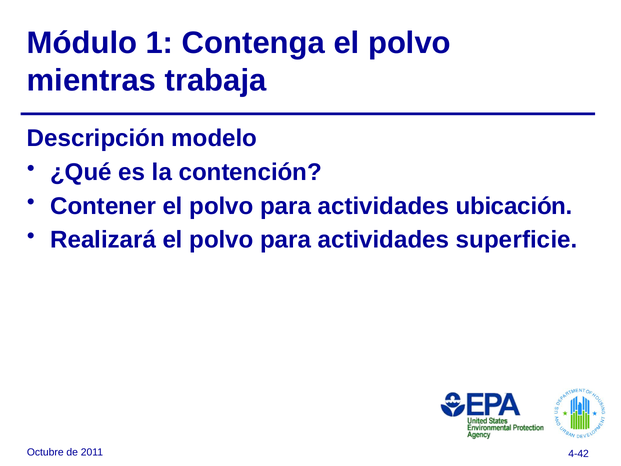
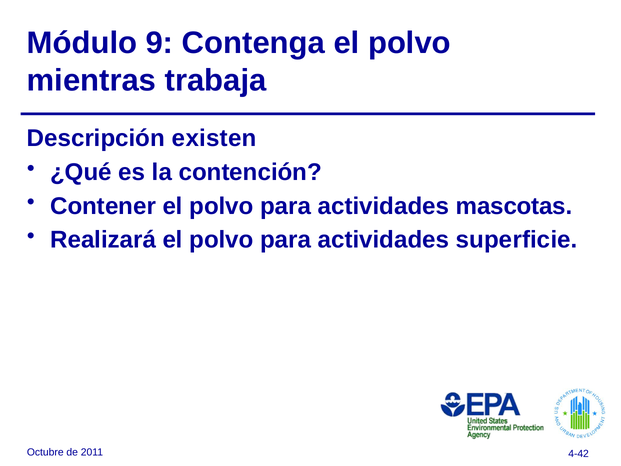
1: 1 -> 9
modelo: modelo -> existen
ubicación: ubicación -> mascotas
